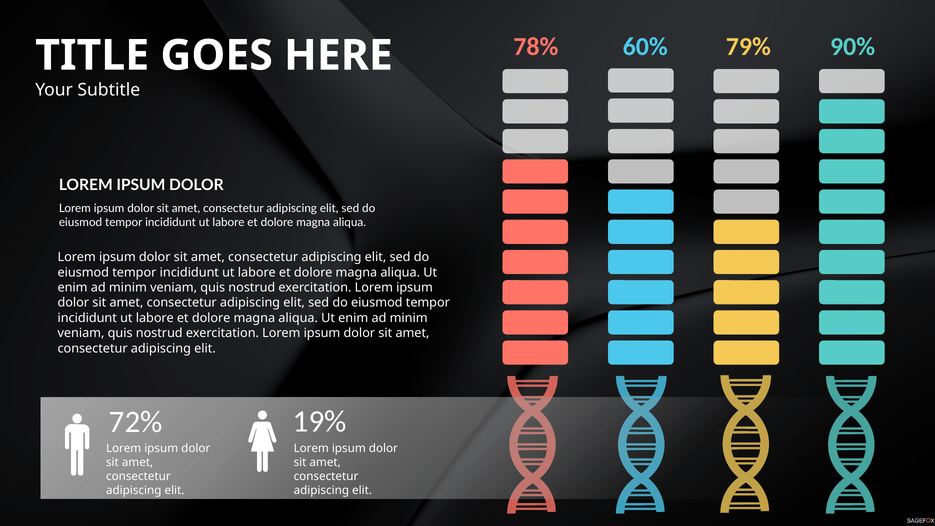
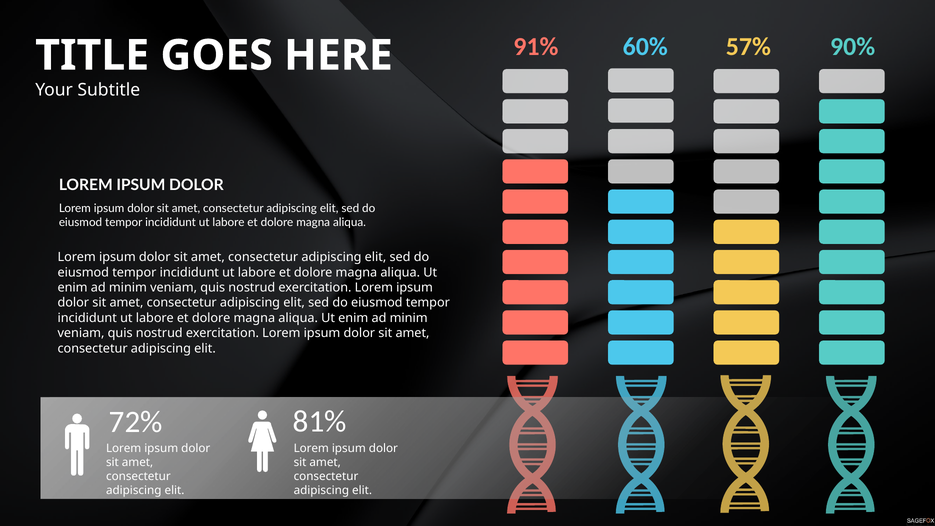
78%: 78% -> 91%
79%: 79% -> 57%
19%: 19% -> 81%
